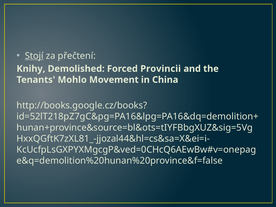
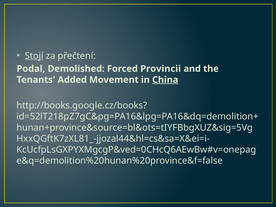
Knihy: Knihy -> Podal
Mohlo: Mohlo -> Added
China underline: none -> present
